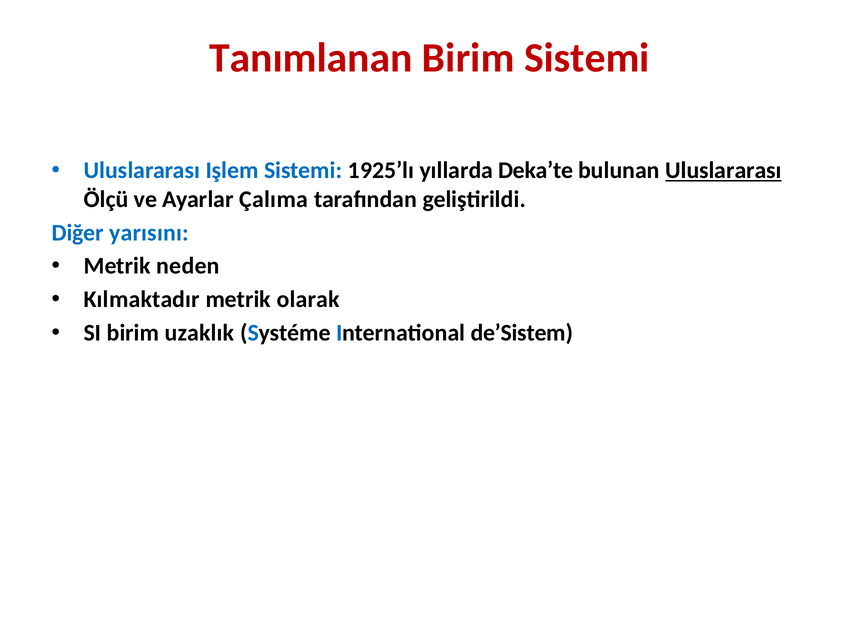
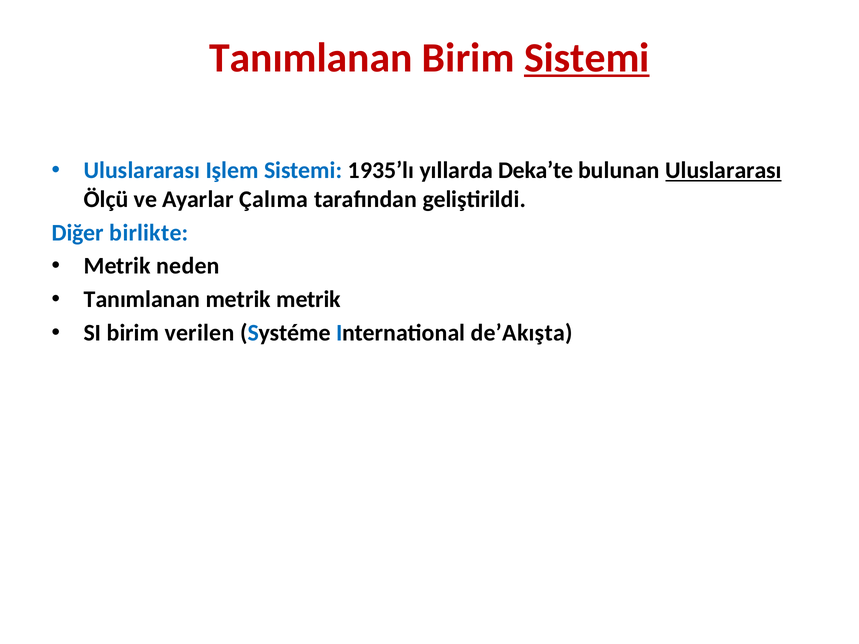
Sistemi at (587, 58) underline: none -> present
1925’lı: 1925’lı -> 1935’lı
yarısını: yarısını -> birlikte
Kılmaktadır at (142, 300): Kılmaktadır -> Tanımlanan
metrik olarak: olarak -> metrik
uzaklık: uzaklık -> verilen
de’Sistem: de’Sistem -> de’Akışta
